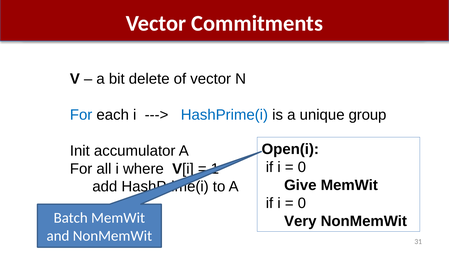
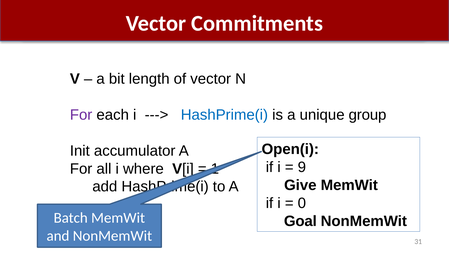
delete: delete -> length
For at (81, 115) colour: blue -> purple
0 at (302, 167): 0 -> 9
Very: Very -> Goal
